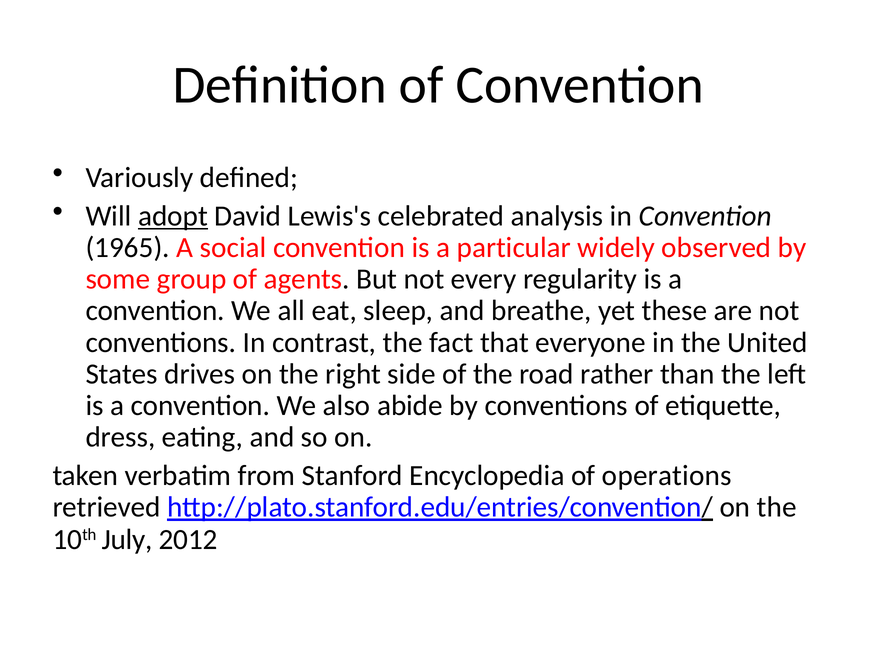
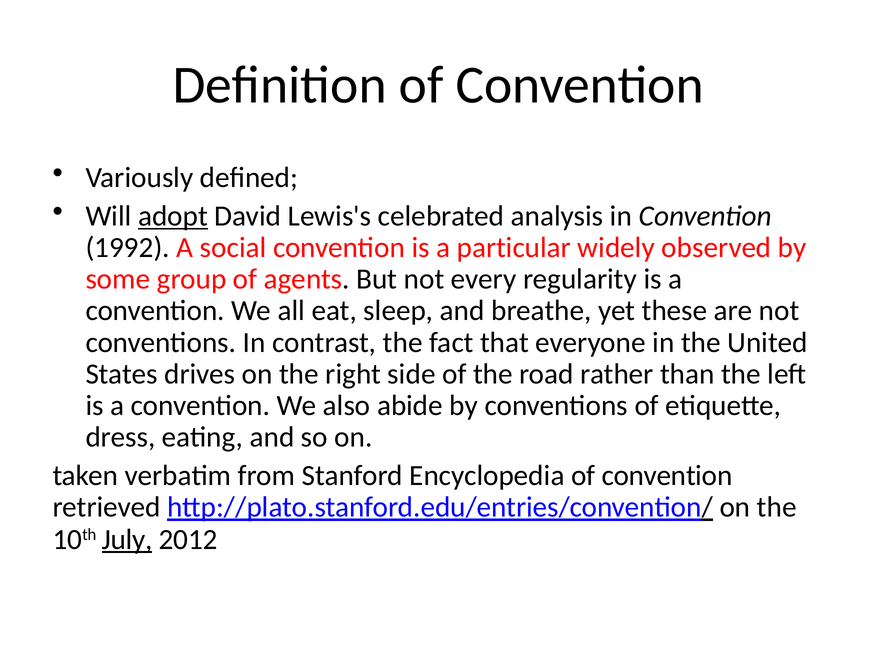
1965: 1965 -> 1992
Encyclopedia of operations: operations -> convention
July underline: none -> present
